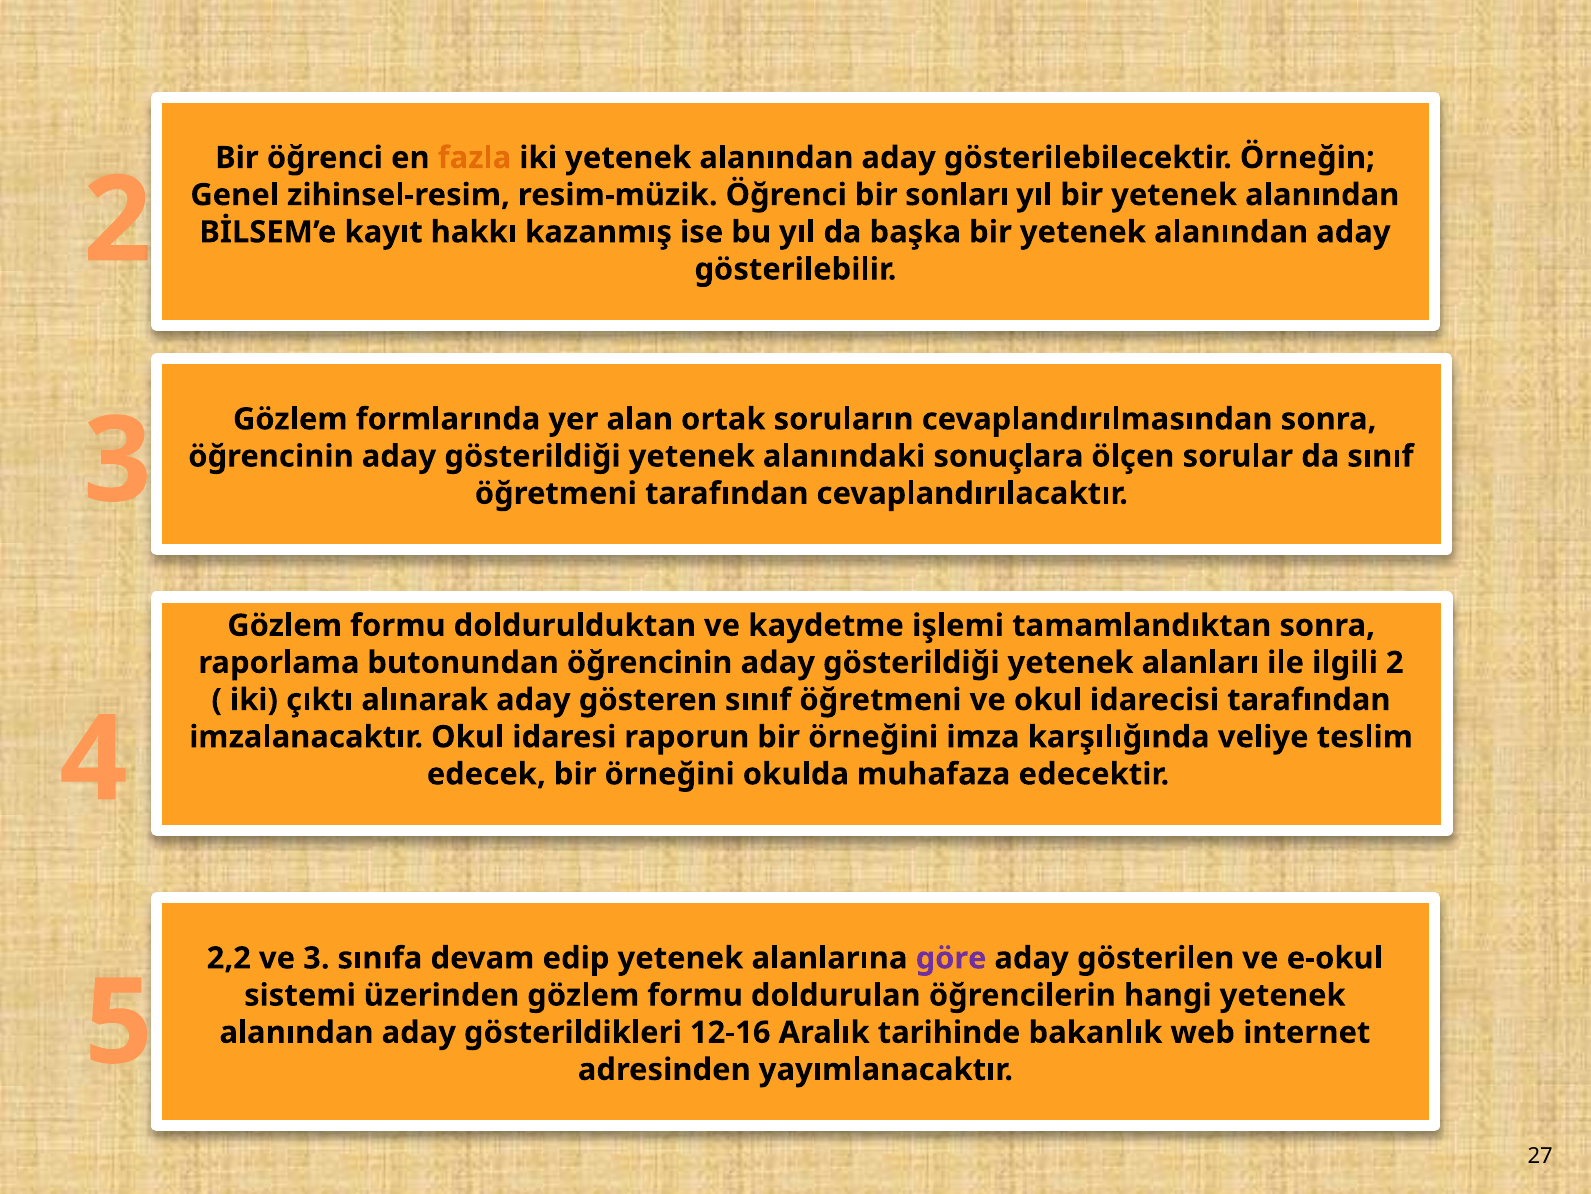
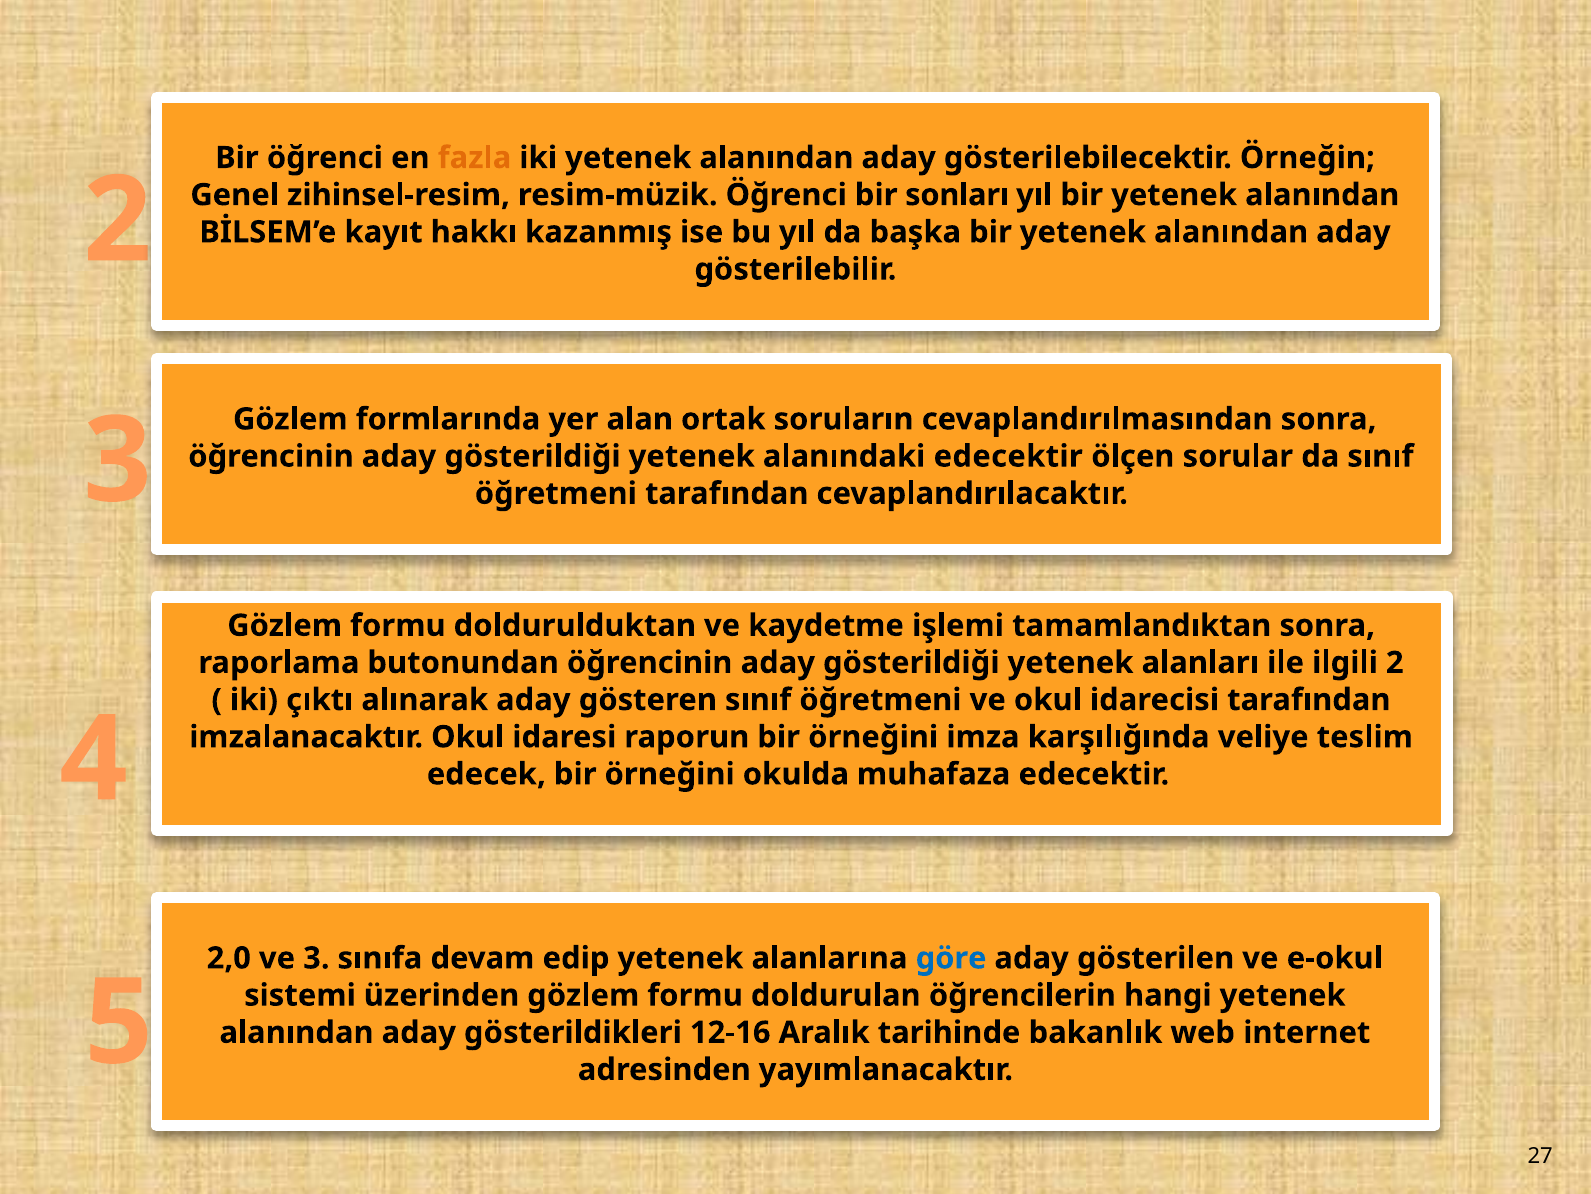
alanındaki sonuçlara: sonuçlara -> edecektir
2,2: 2,2 -> 2,0
göre colour: purple -> blue
